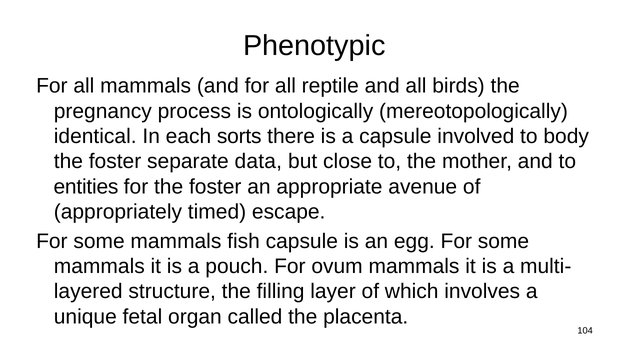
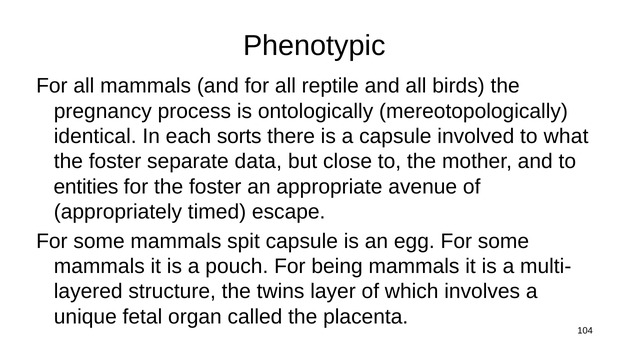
body: body -> what
fish: fish -> spit
ovum: ovum -> being
filling: filling -> twins
